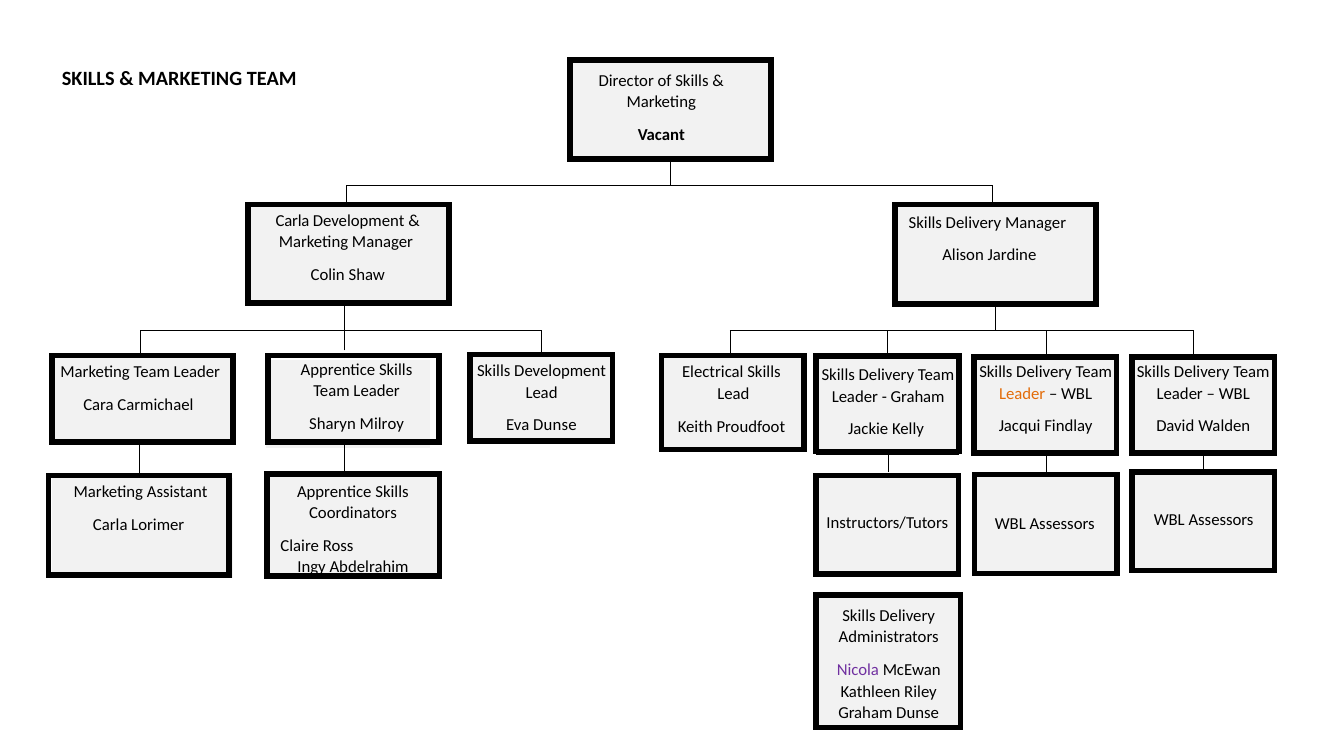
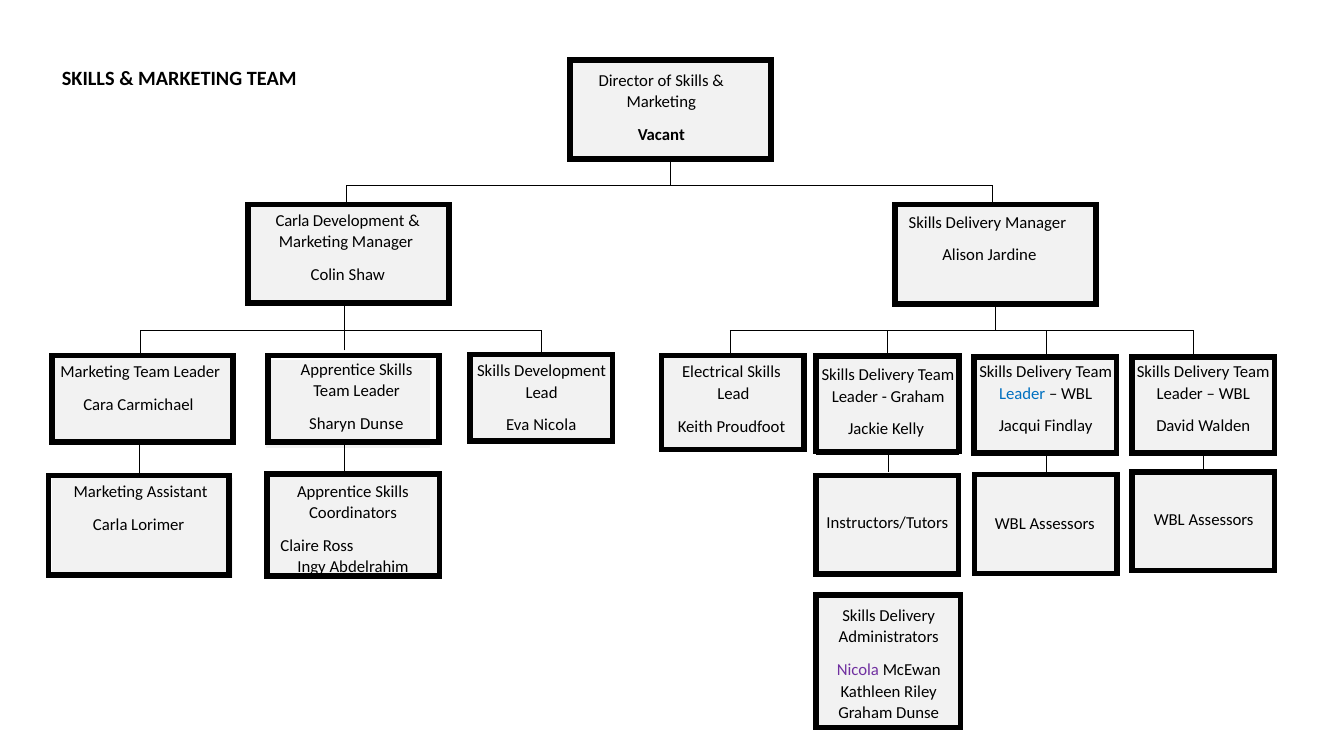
Leader at (1022, 394) colour: orange -> blue
Sharyn Milroy: Milroy -> Dunse
Eva Dunse: Dunse -> Nicola
